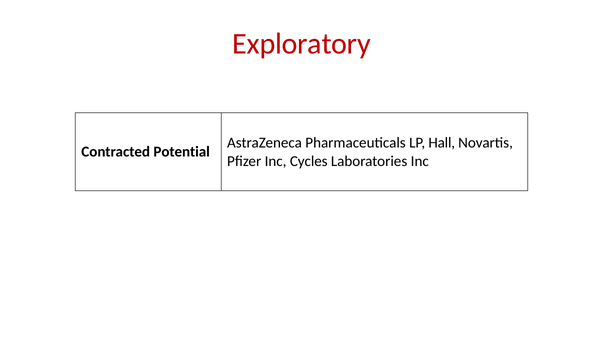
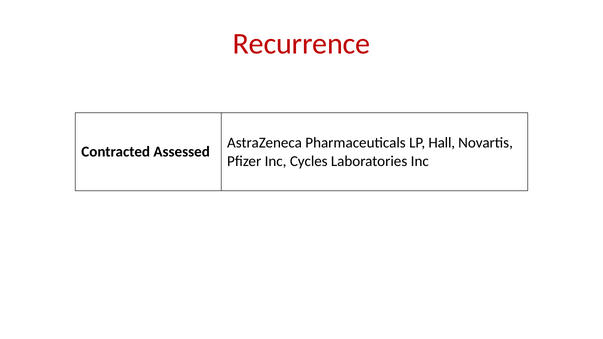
Exploratory: Exploratory -> Recurrence
Potential: Potential -> Assessed
